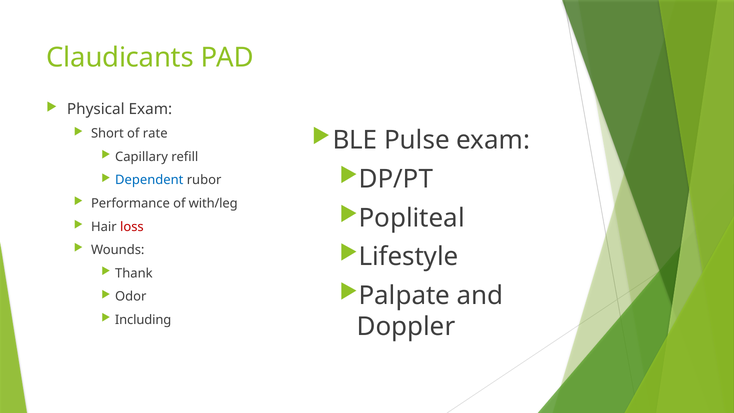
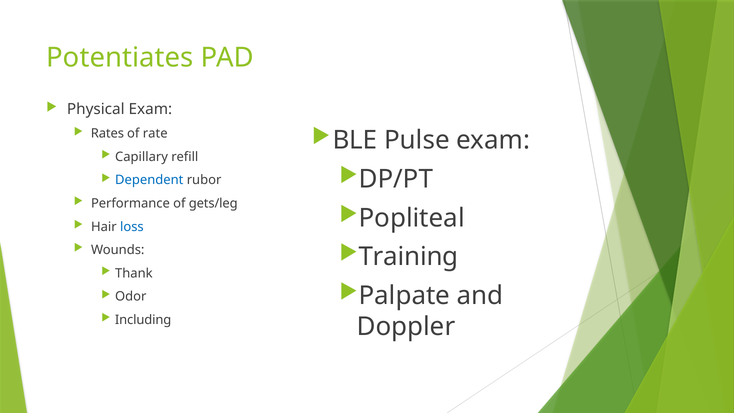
Claudicants: Claudicants -> Potentiates
Short: Short -> Rates
with/leg: with/leg -> gets/leg
loss colour: red -> blue
Lifestyle: Lifestyle -> Training
